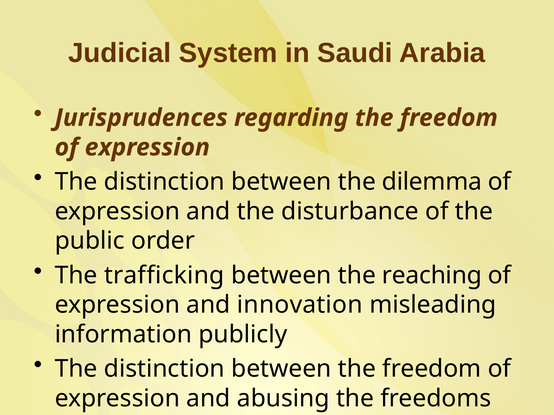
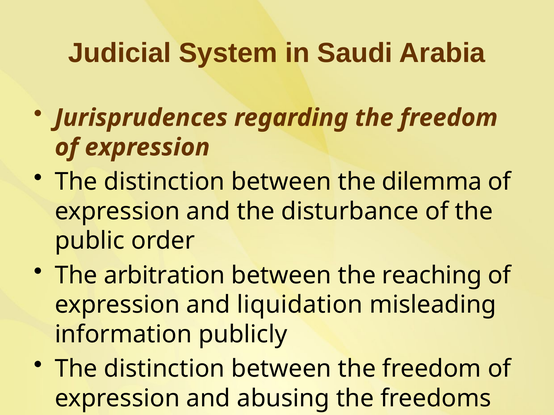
trafficking: trafficking -> arbitration
innovation: innovation -> liquidation
